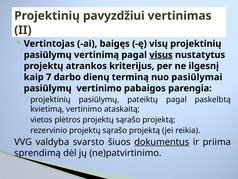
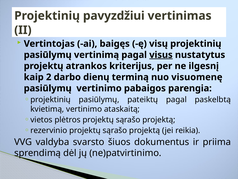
7: 7 -> 2
pasiūlymai: pasiūlymai -> visuomenę
dokumentus underline: present -> none
